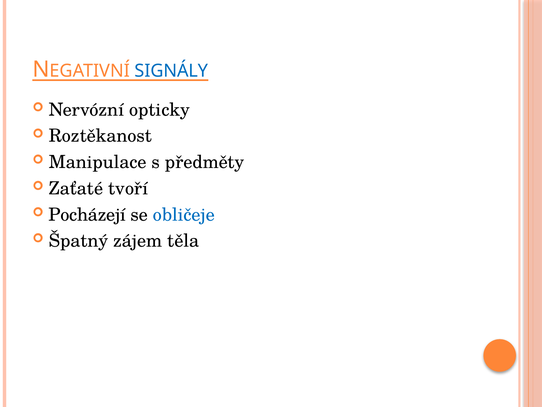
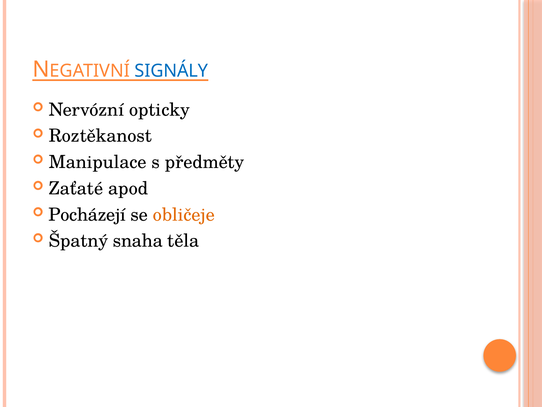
tvoří: tvoří -> apod
obličeje colour: blue -> orange
zájem: zájem -> snaha
